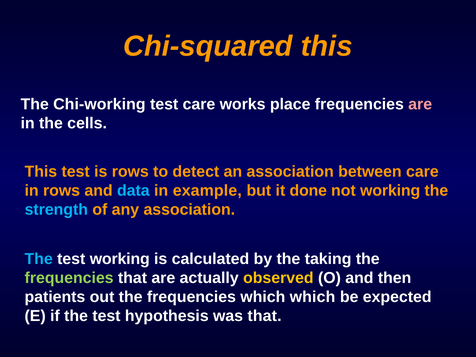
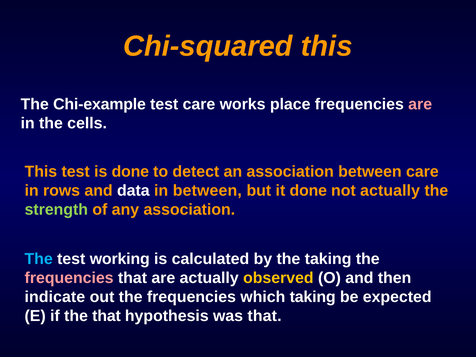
Chi-working: Chi-working -> Chi-example
is rows: rows -> done
data colour: light blue -> white
in example: example -> between
not working: working -> actually
strength colour: light blue -> light green
frequencies at (69, 278) colour: light green -> pink
patients: patients -> indicate
which which: which -> taking
if the test: test -> that
